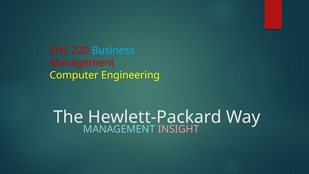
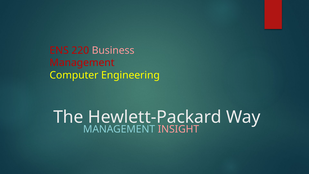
Business colour: light blue -> pink
